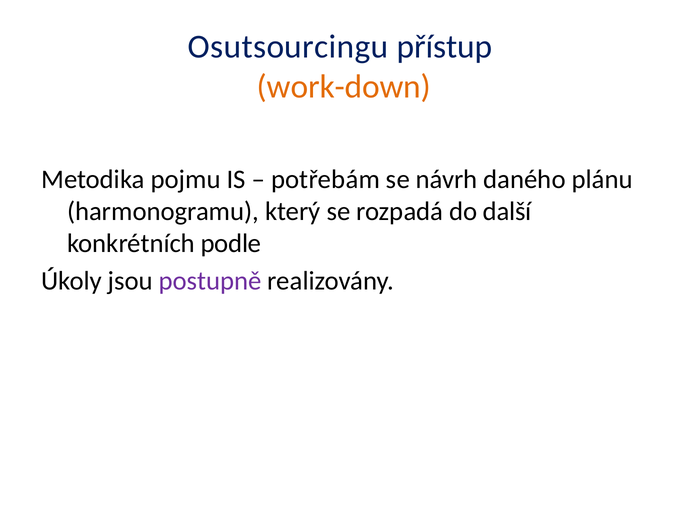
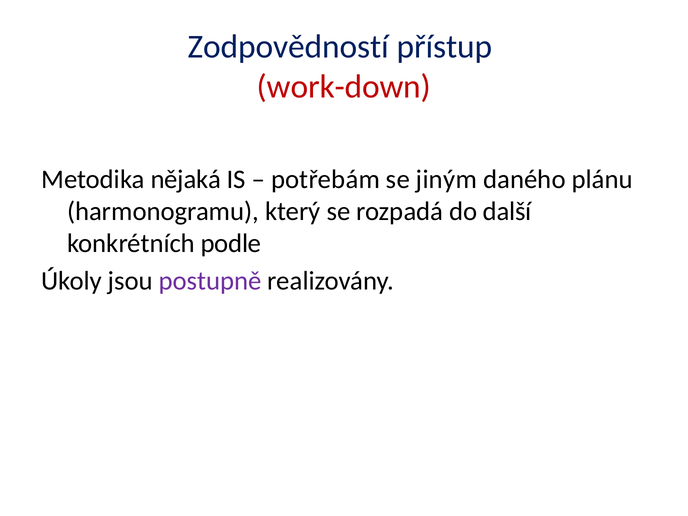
Osutsourcingu: Osutsourcingu -> Zodpovědností
work-down colour: orange -> red
pojmu: pojmu -> nějaká
návrh: návrh -> jiným
